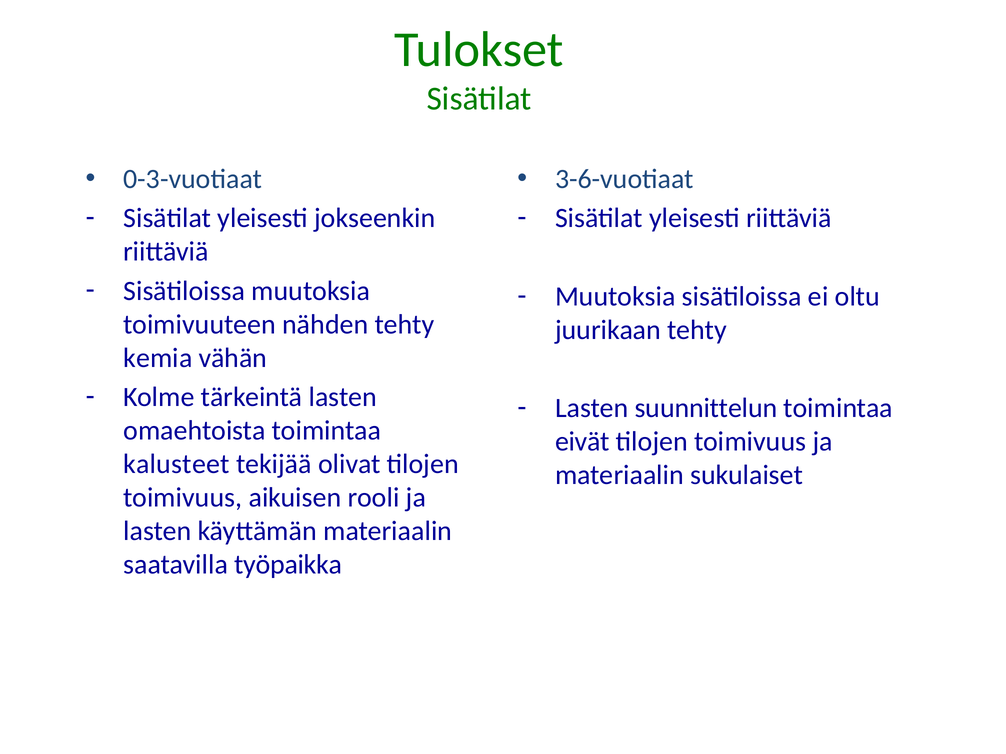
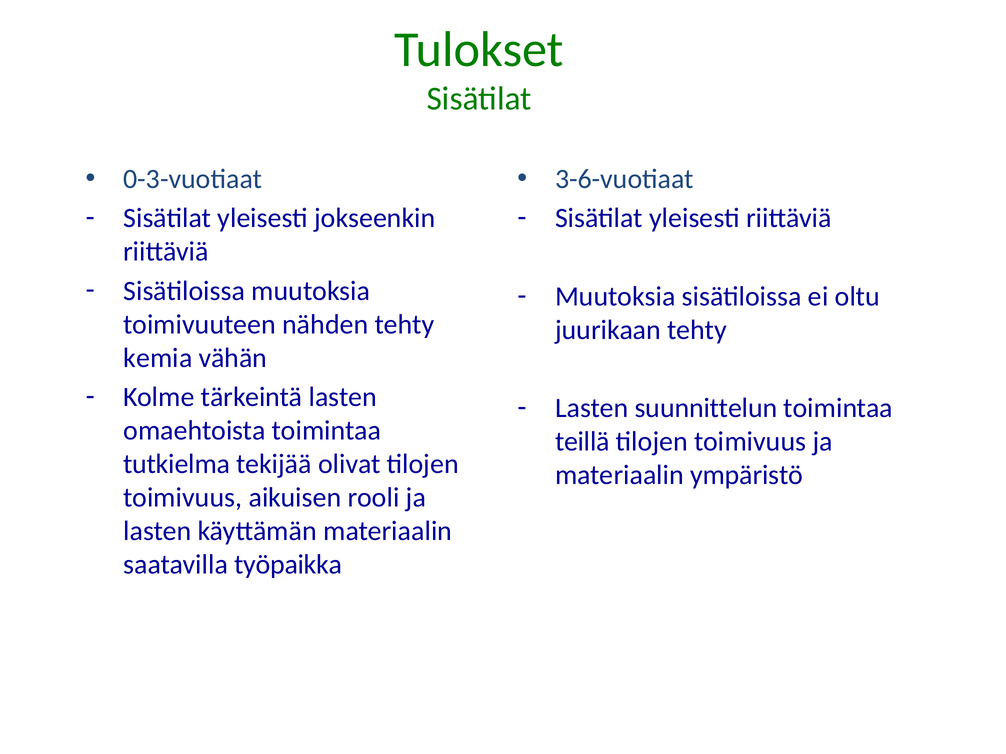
eivät: eivät -> teillä
kalusteet: kalusteet -> tutkielma
sukulaiset: sukulaiset -> ympäristö
